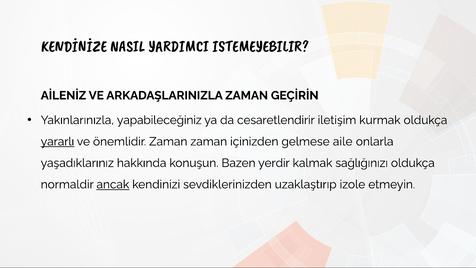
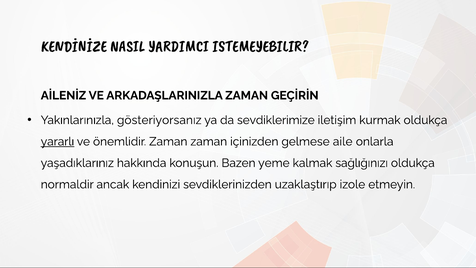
yapabileceğiniz: yapabileceğiniz -> gösteriyorsanız
cesaretlendirir: cesaretlendirir -> sevdiklerimize
yerdir: yerdir -> yeme
ancak underline: present -> none
